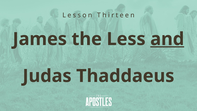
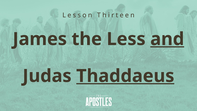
Thaddaeus underline: none -> present
